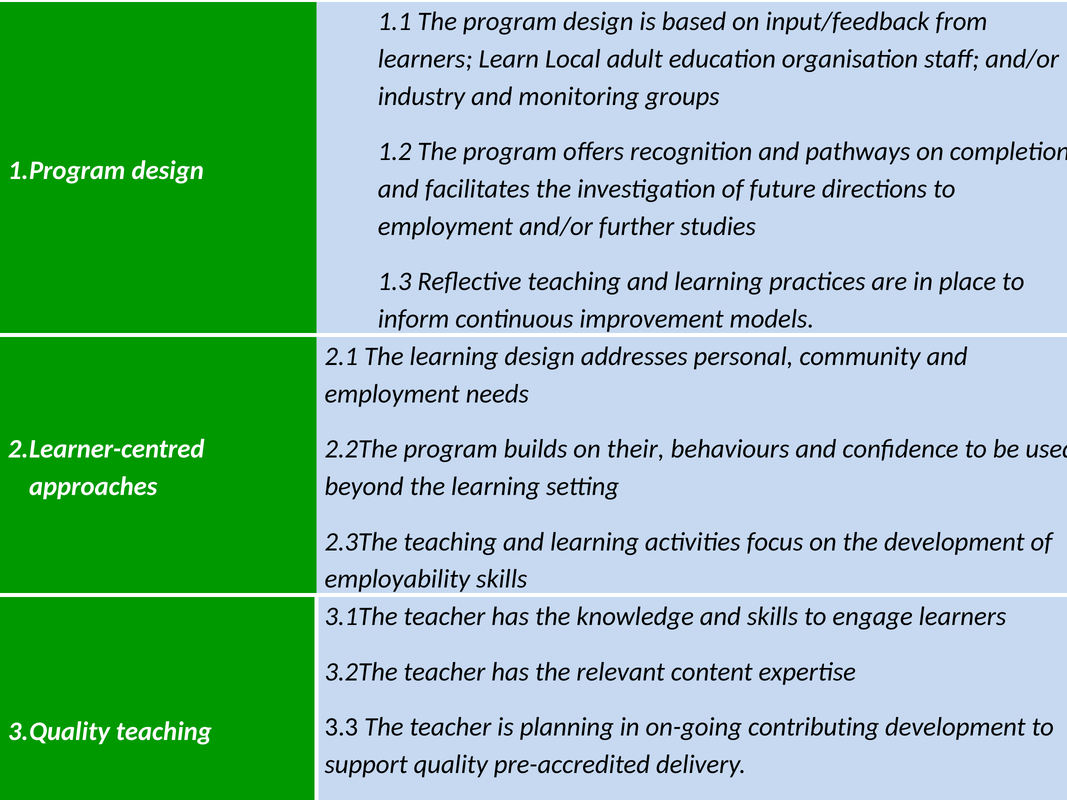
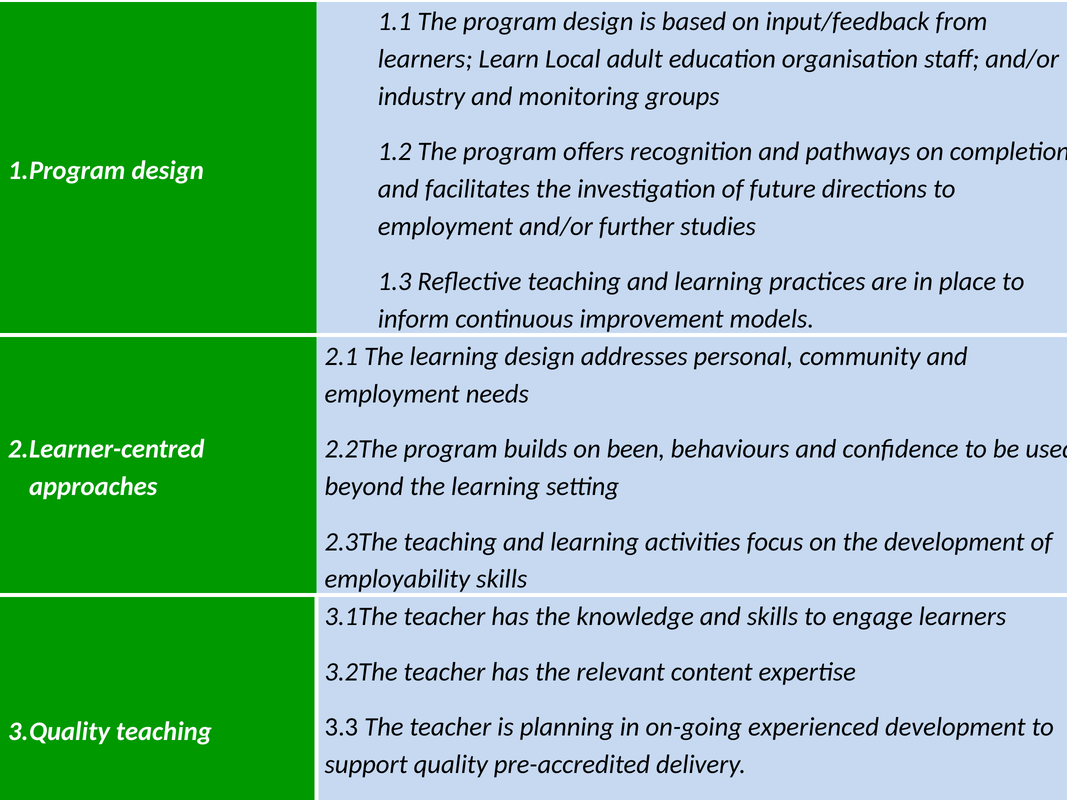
their: their -> been
contributing: contributing -> experienced
